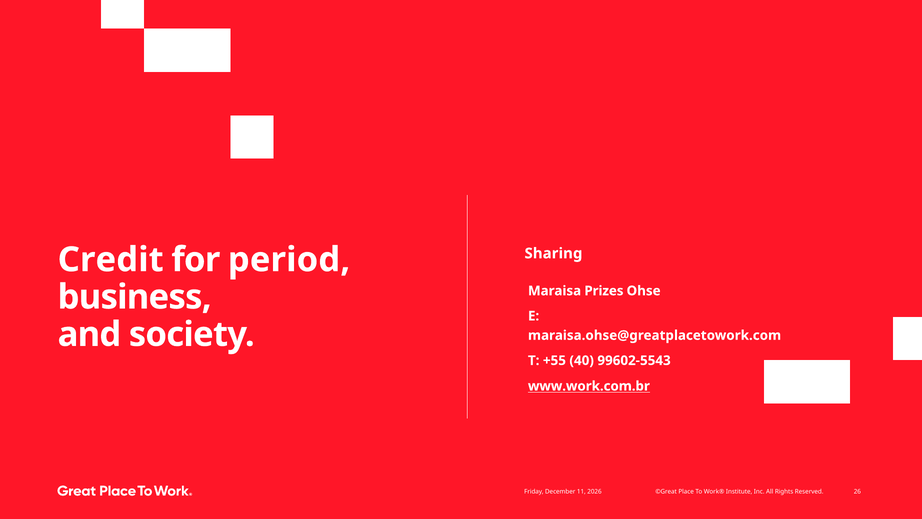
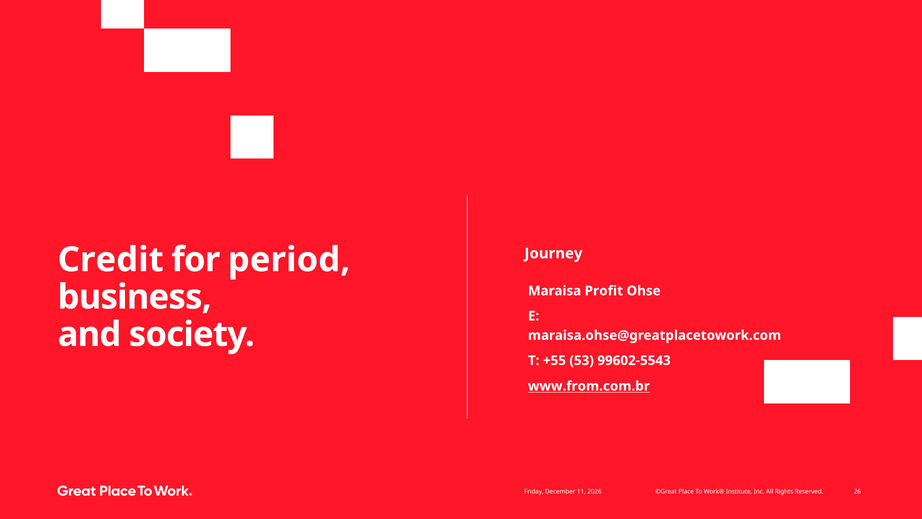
Sharing: Sharing -> Journey
Prizes: Prizes -> Profit
40: 40 -> 53
www.work.com.br: www.work.com.br -> www.from.com.br
